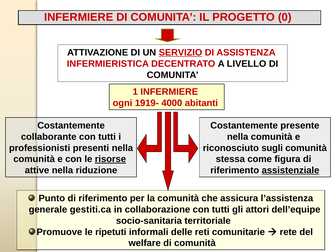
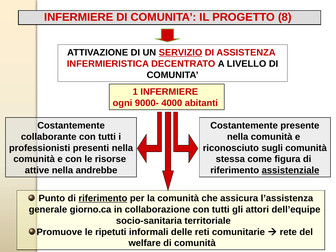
0: 0 -> 8
1919-: 1919- -> 9000-
risorse underline: present -> none
riduzione: riduzione -> andrebbe
riferimento at (103, 198) underline: none -> present
gestiti.ca: gestiti.ca -> giorno.ca
